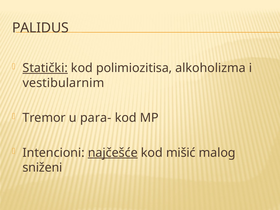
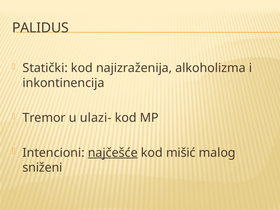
Statički underline: present -> none
polimiozitisa: polimiozitisa -> najizraženija
vestibularnim: vestibularnim -> inkontinencija
para-: para- -> ulazi-
